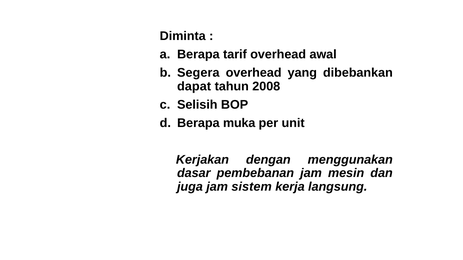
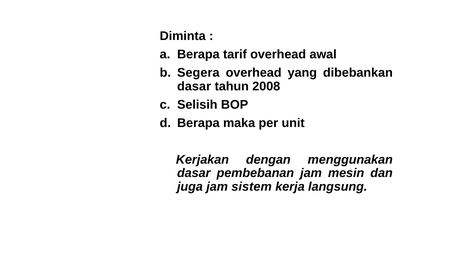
dapat at (194, 86): dapat -> dasar
muka: muka -> maka
